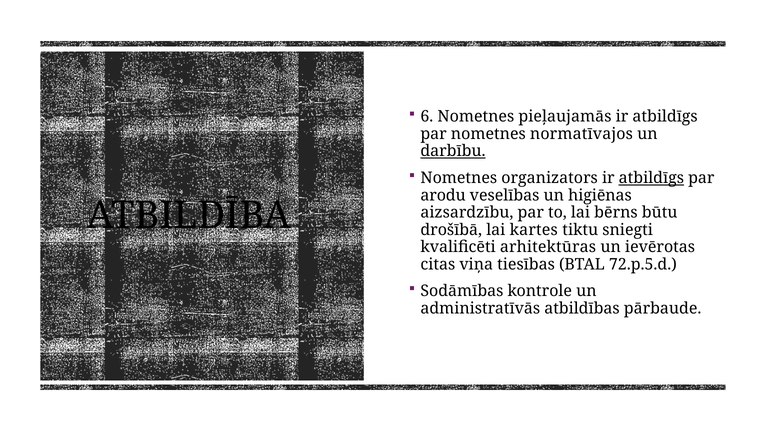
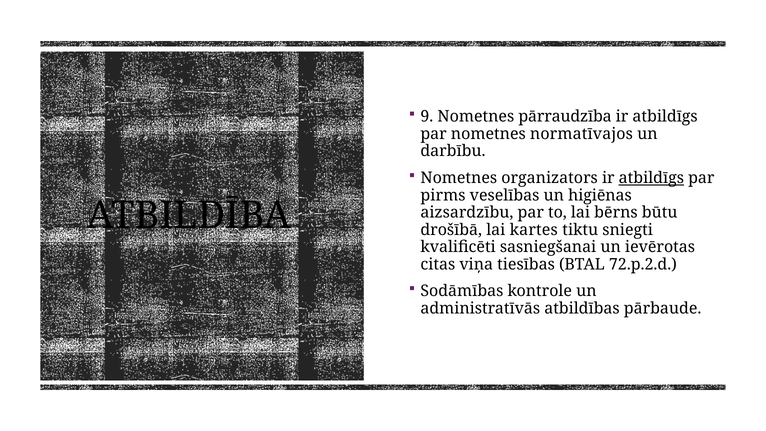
6: 6 -> 9
pieļaujamās: pieļaujamās -> pārraudzība
darbību underline: present -> none
arodu: arodu -> pirms
arhitektūras: arhitektūras -> sasniegšanai
72.p.5.d: 72.p.5.d -> 72.p.2.d
